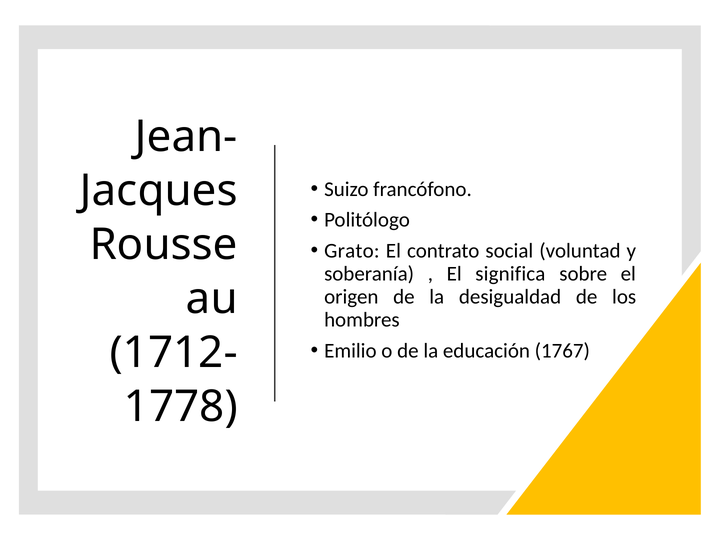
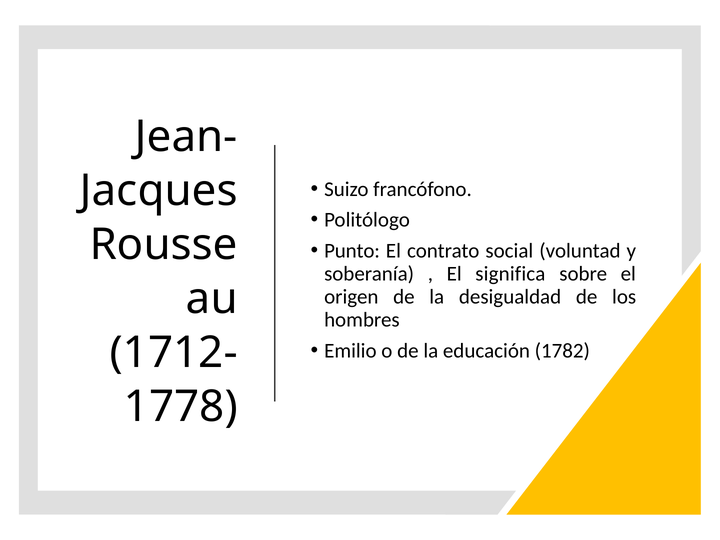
Grato: Grato -> Punto
1767: 1767 -> 1782
